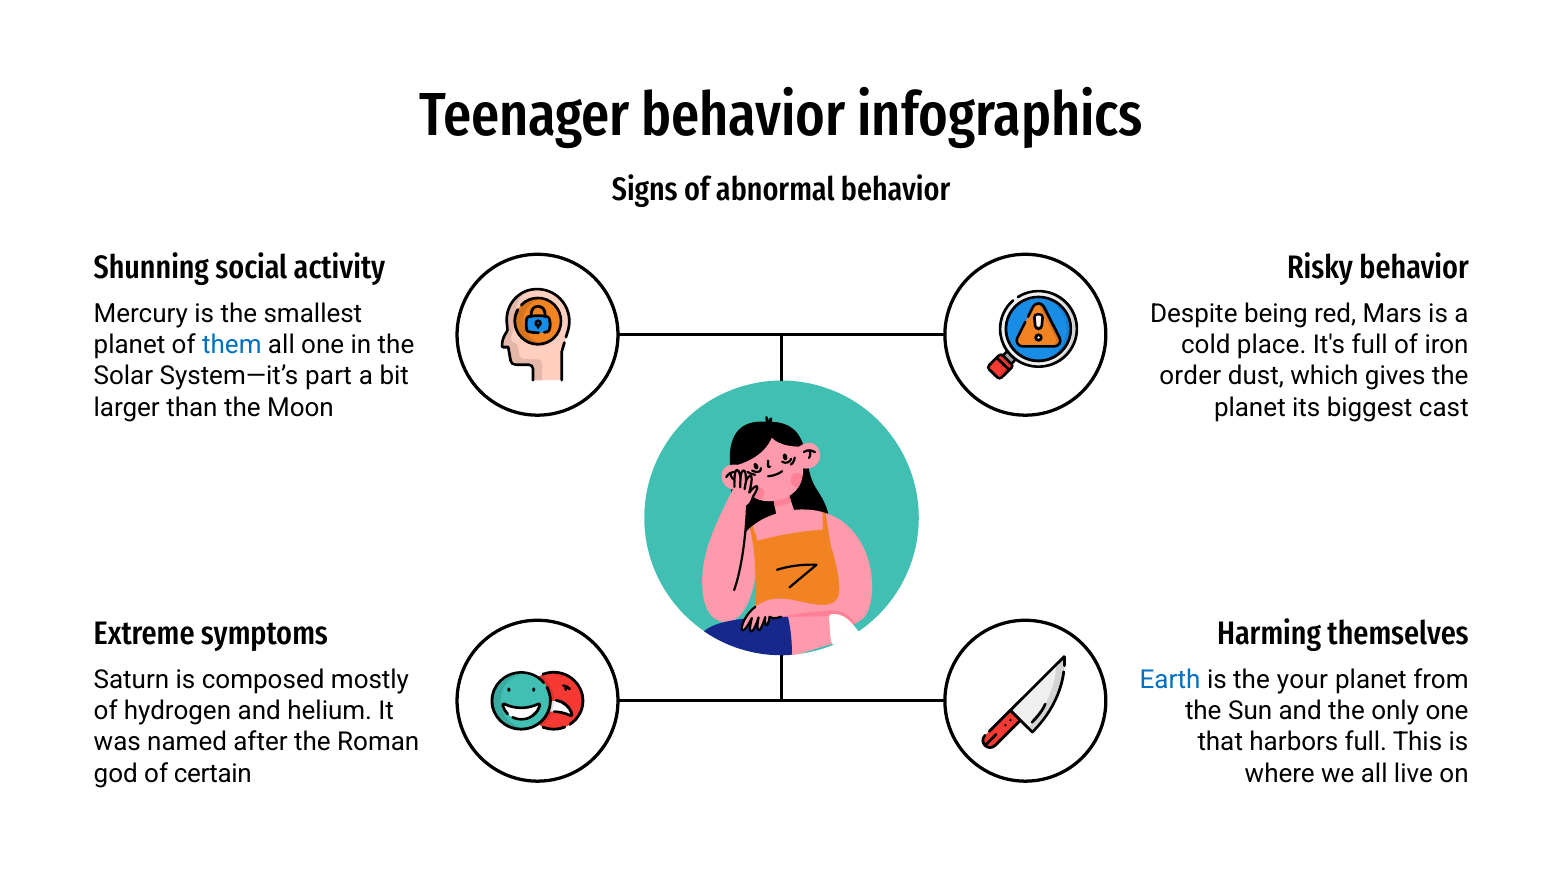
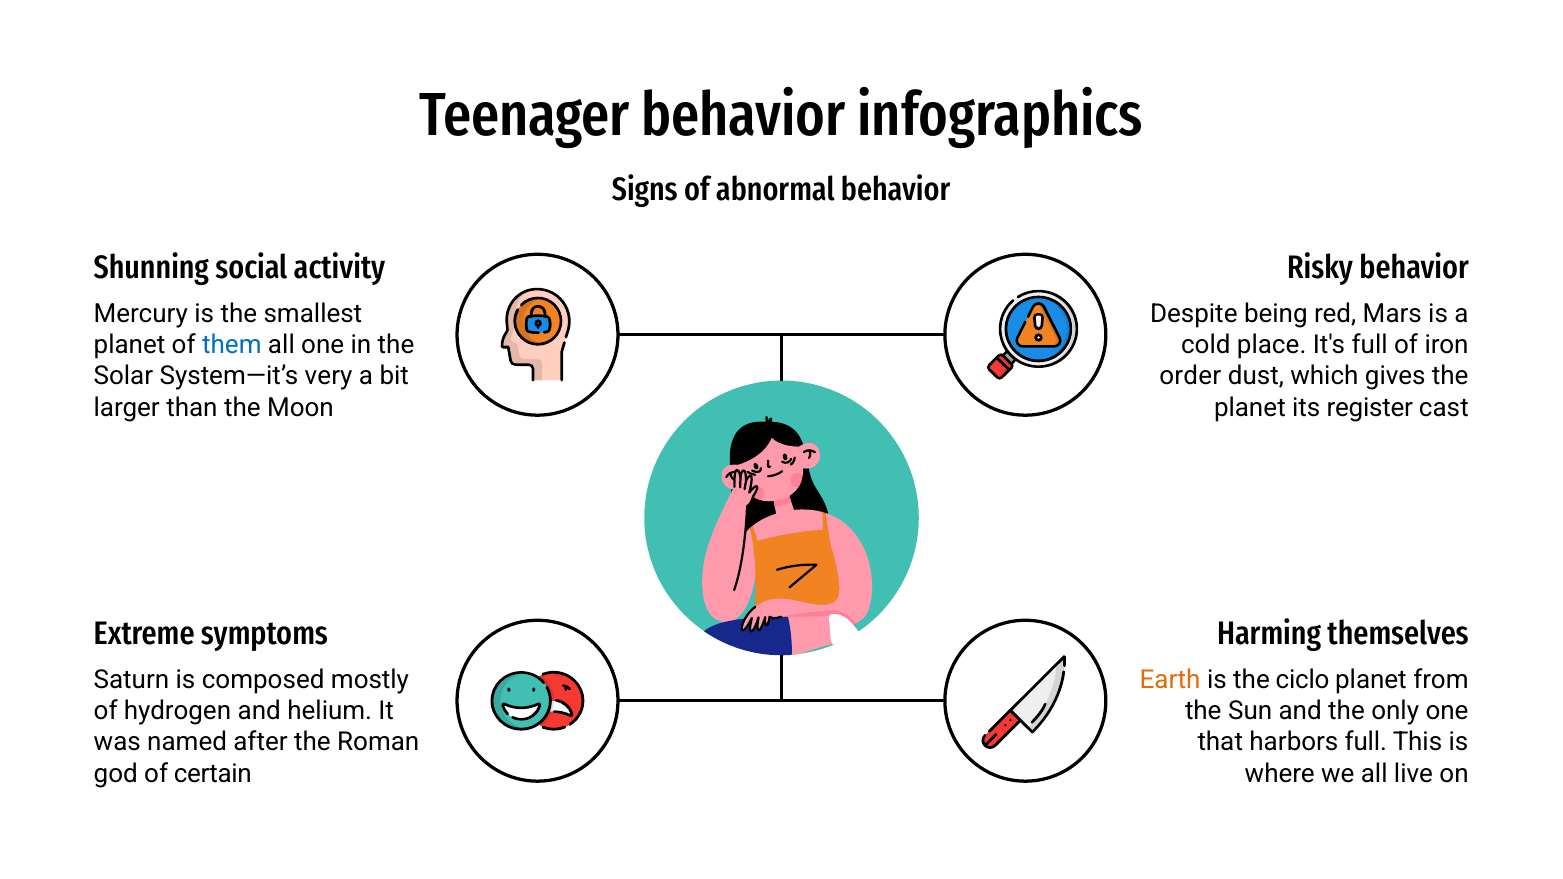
part: part -> very
biggest: biggest -> register
Earth colour: blue -> orange
your: your -> ciclo
